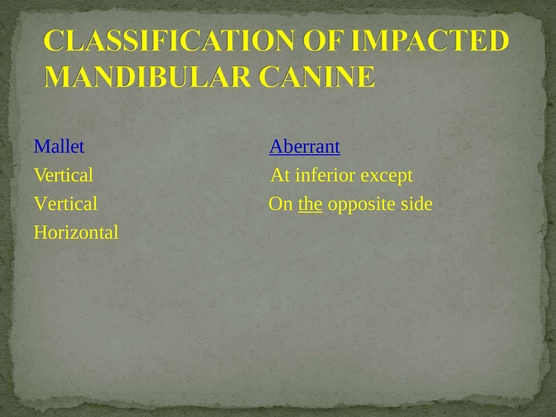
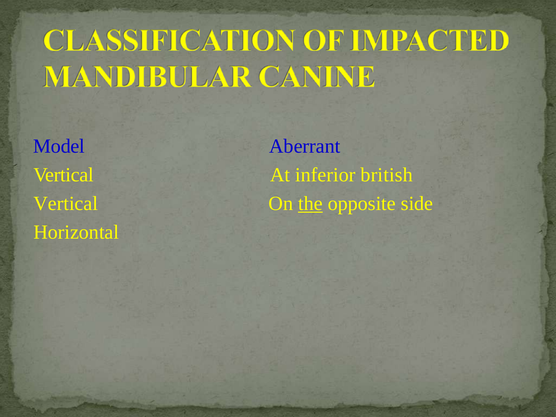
Mallet: Mallet -> Model
Aberrant underline: present -> none
except: except -> british
